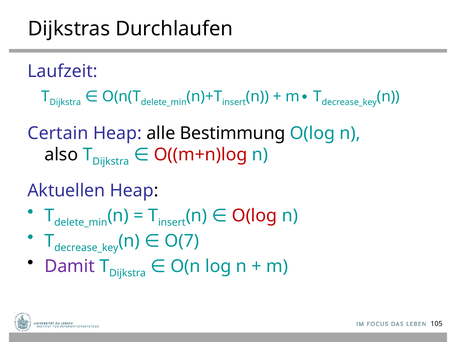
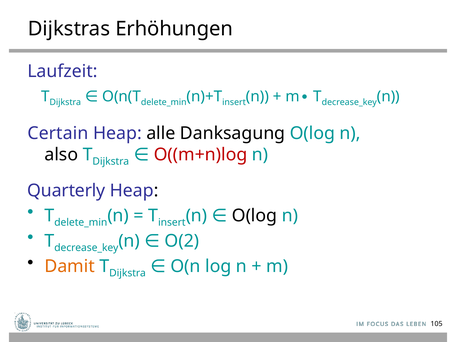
Durchlaufen: Durchlaufen -> Erhöhungen
Bestimmung: Bestimmung -> Danksagung
Aktuellen: Aktuellen -> Quarterly
O(log at (255, 216) colour: red -> black
O(7: O(7 -> O(2
Damit colour: purple -> orange
